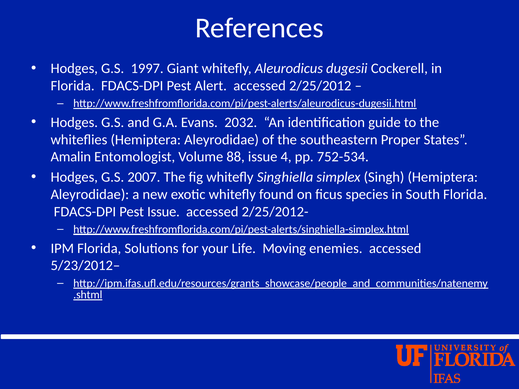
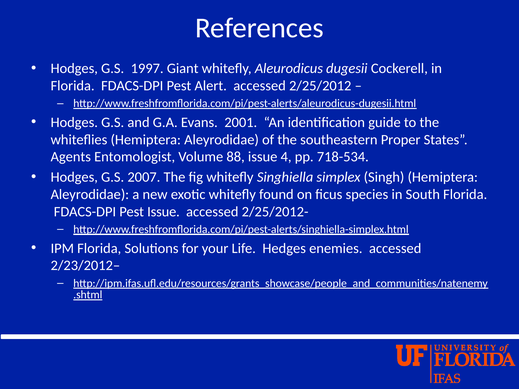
2032: 2032 -> 2001
Amalin: Amalin -> Agents
752-534: 752-534 -> 718-534
Moving: Moving -> Hedges
5/23/2012–: 5/23/2012– -> 2/23/2012–
